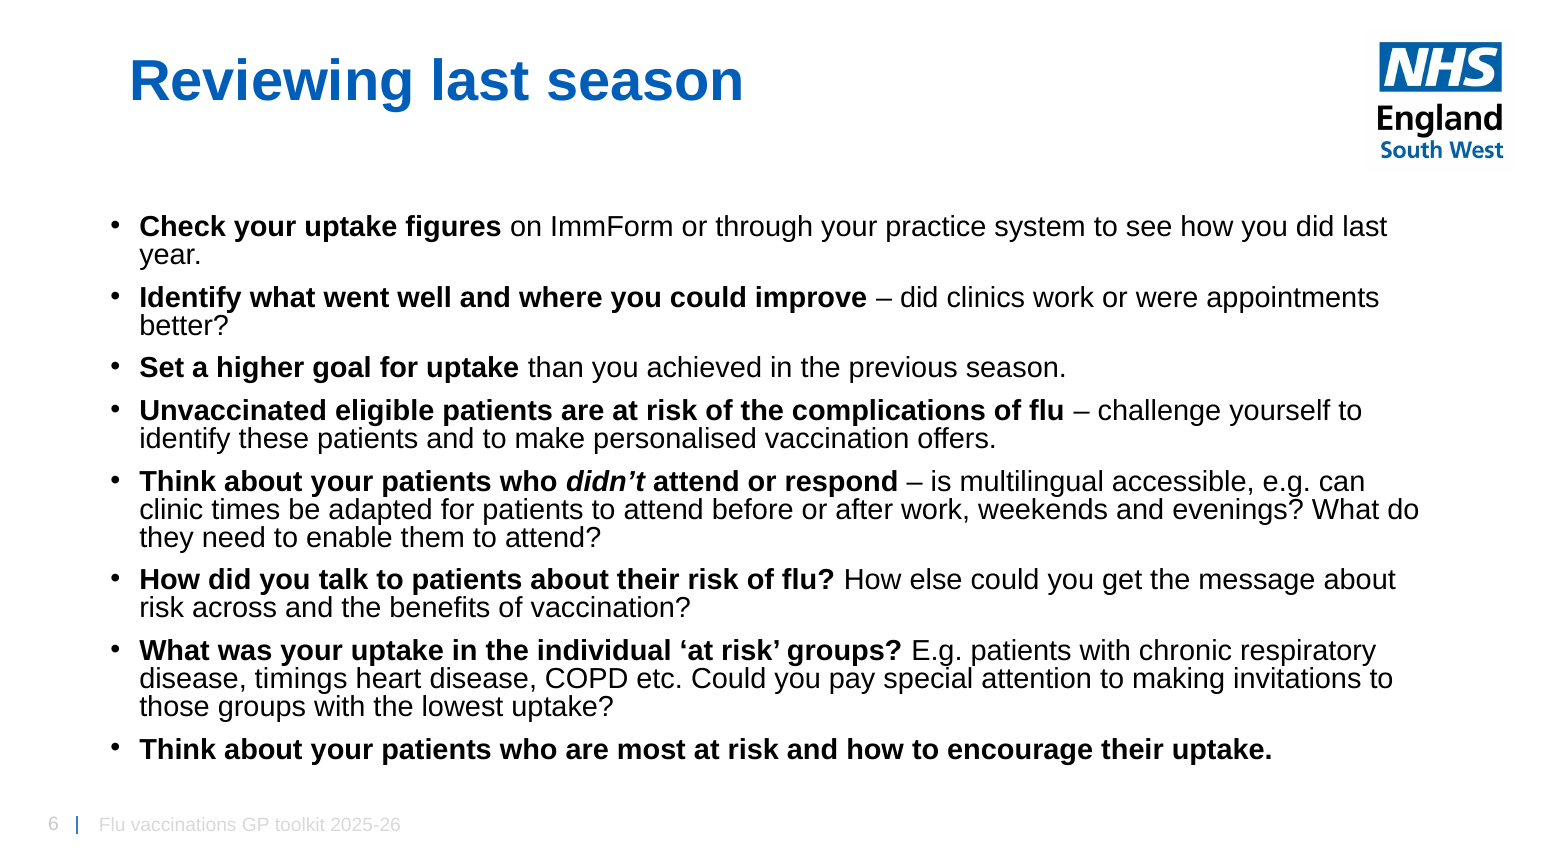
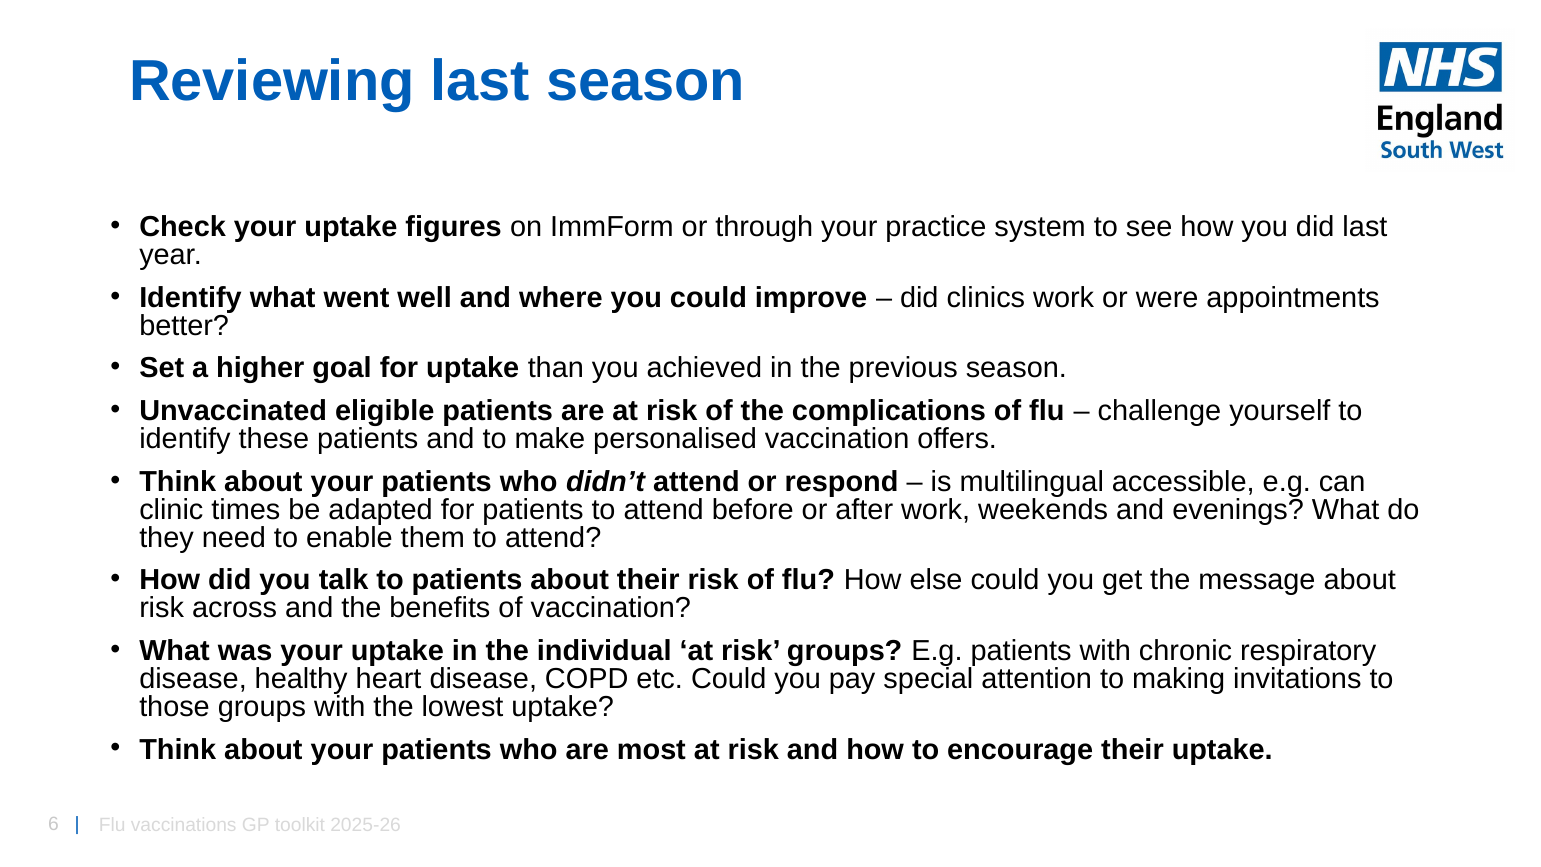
timings: timings -> healthy
